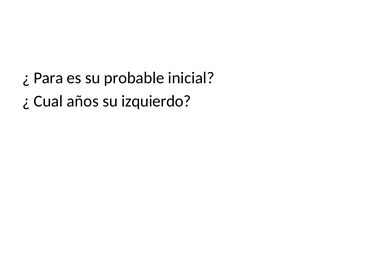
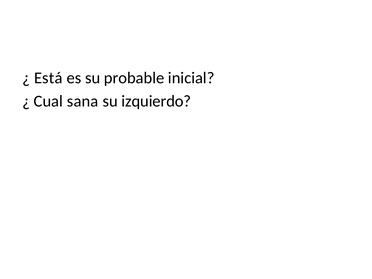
Para: Para -> Está
años: años -> sana
